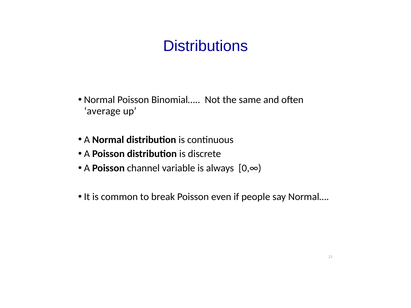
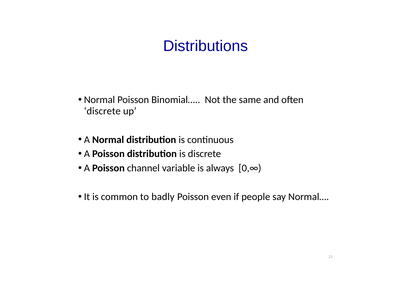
average at (102, 111): average -> discrete
break: break -> badly
